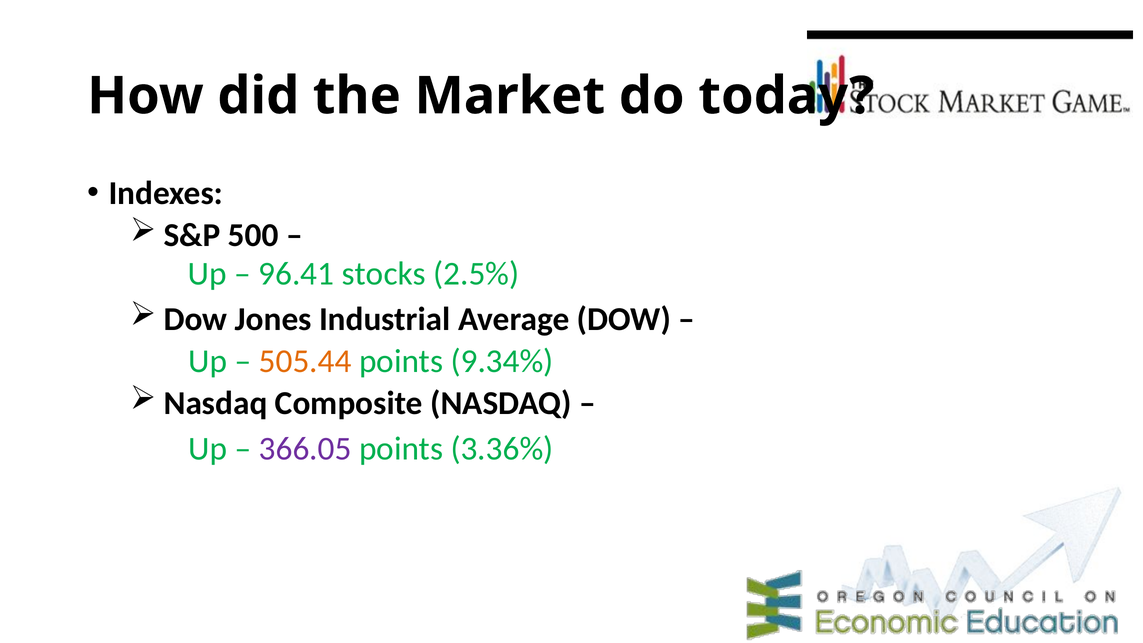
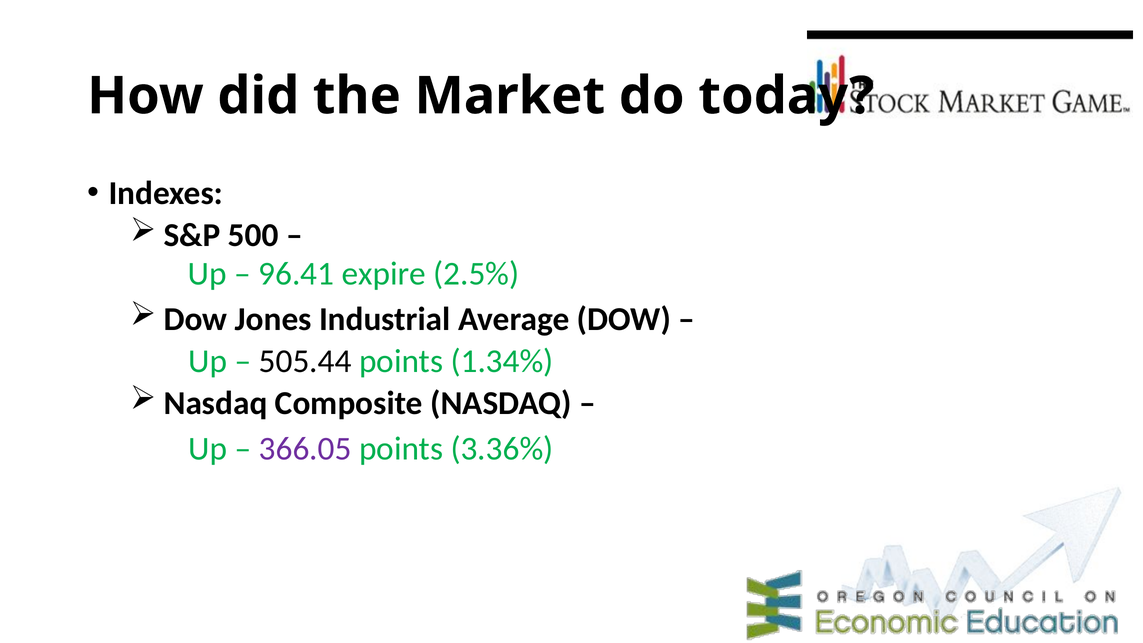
stocks: stocks -> expire
505.44 colour: orange -> black
9.34%: 9.34% -> 1.34%
